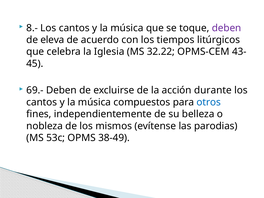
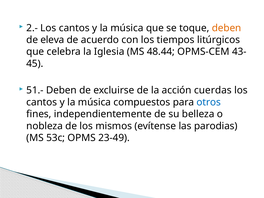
8.-: 8.- -> 2.-
deben at (227, 28) colour: purple -> orange
32.22: 32.22 -> 48.44
69.-: 69.- -> 51.-
durante: durante -> cuerdas
38-49: 38-49 -> 23-49
